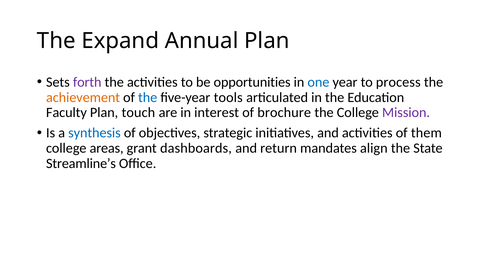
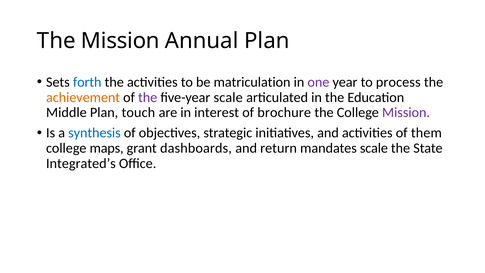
The Expand: Expand -> Mission
forth colour: purple -> blue
opportunities: opportunities -> matriculation
one colour: blue -> purple
the at (148, 97) colour: blue -> purple
five-year tools: tools -> scale
Faculty: Faculty -> Middle
areas: areas -> maps
mandates align: align -> scale
Streamline’s: Streamline’s -> Integrated’s
